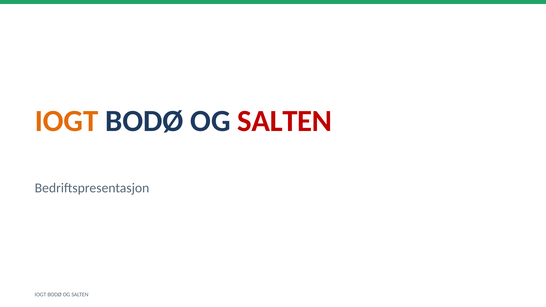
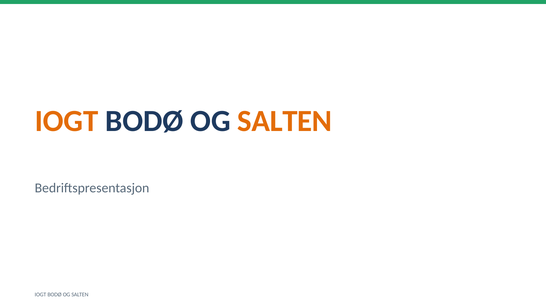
SALTEN at (285, 121) colour: red -> orange
